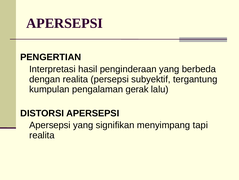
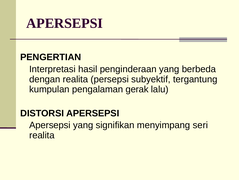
tapi: tapi -> seri
